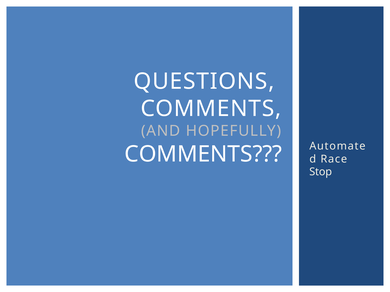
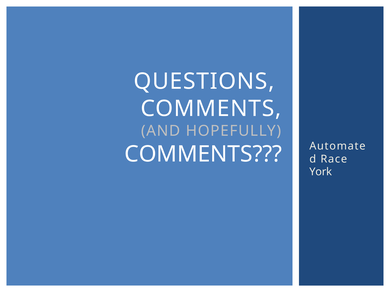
Stop: Stop -> York
